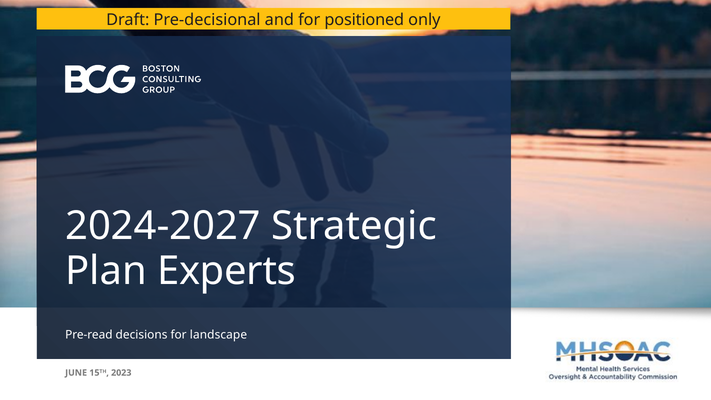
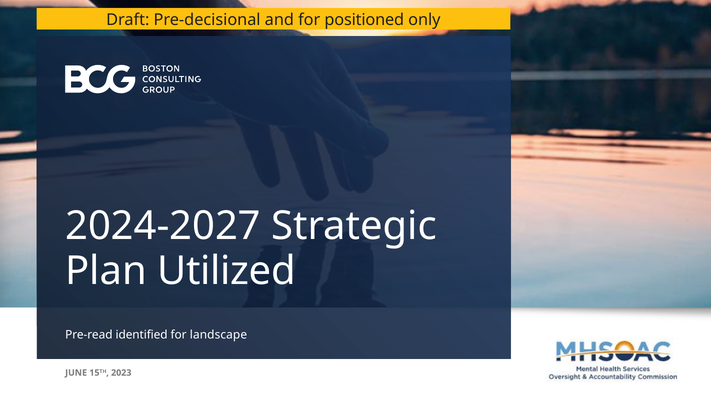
Experts: Experts -> Utilized
decisions: decisions -> identified
